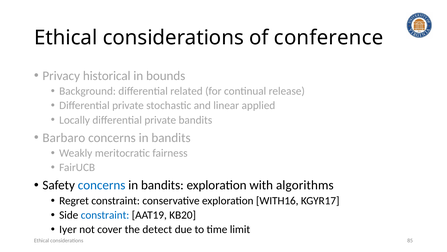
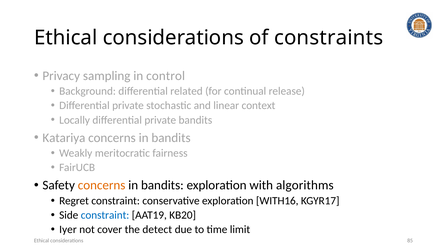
conference: conference -> constraints
historical: historical -> sampling
bounds: bounds -> control
applied: applied -> context
Barbaro: Barbaro -> Katariya
concerns at (102, 185) colour: blue -> orange
